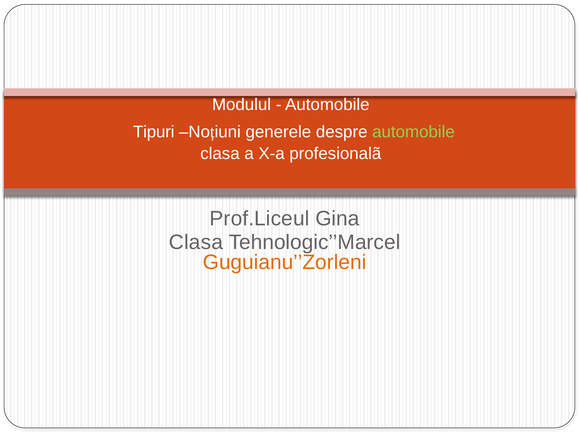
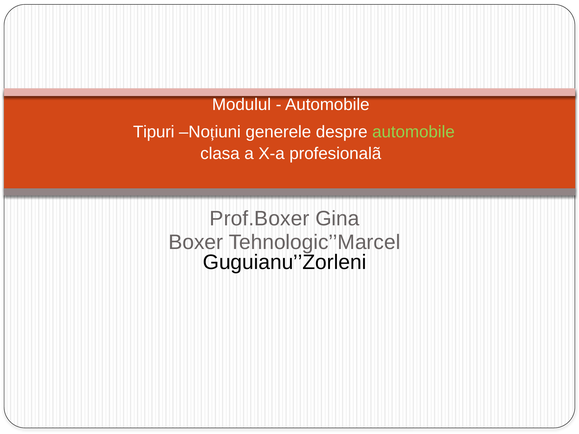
Prof.Liceul: Prof.Liceul -> Prof.Boxer
Clasa at (196, 242): Clasa -> Boxer
Guguianu’’Zorleni colour: orange -> black
